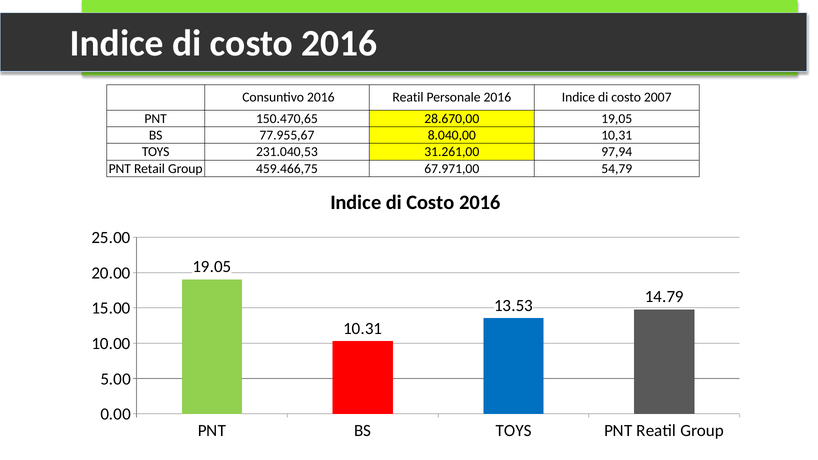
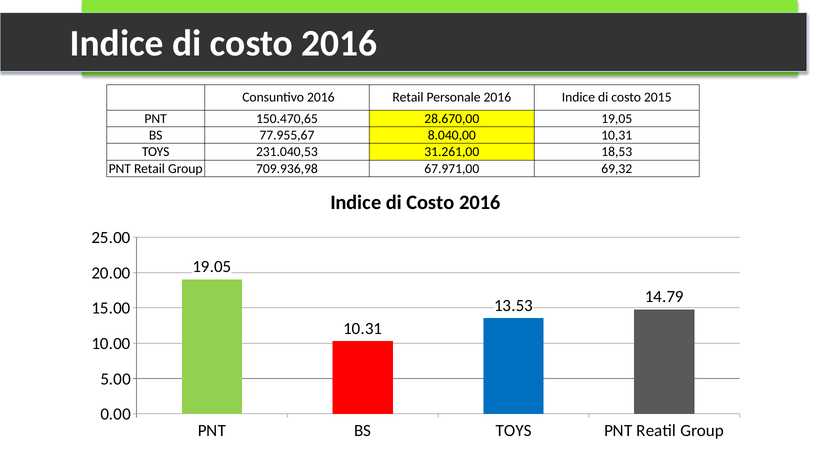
2016 Reatil: Reatil -> Retail
2007: 2007 -> 2015
97,94: 97,94 -> 18,53
459.466,75: 459.466,75 -> 709.936,98
54,79: 54,79 -> 69,32
